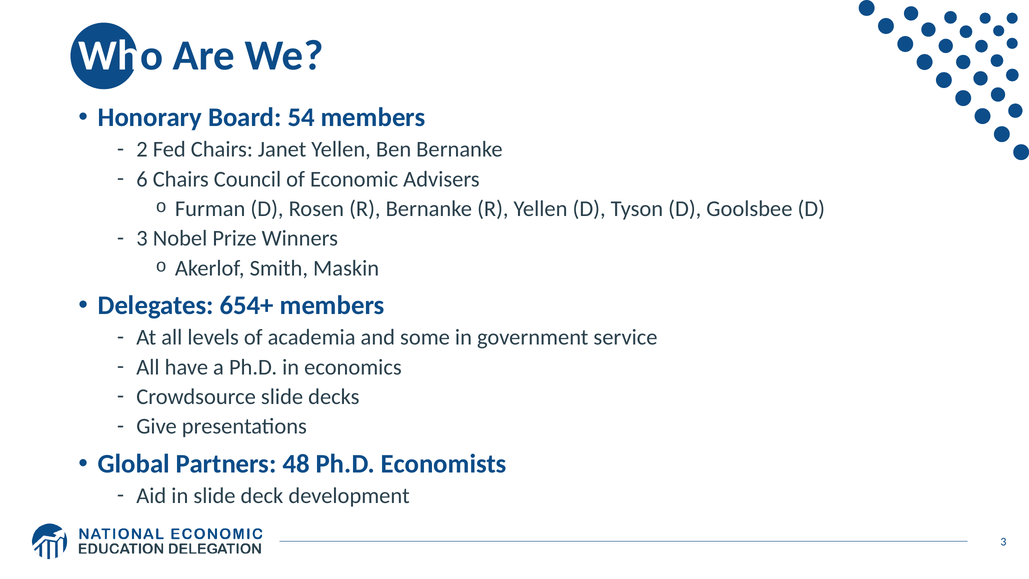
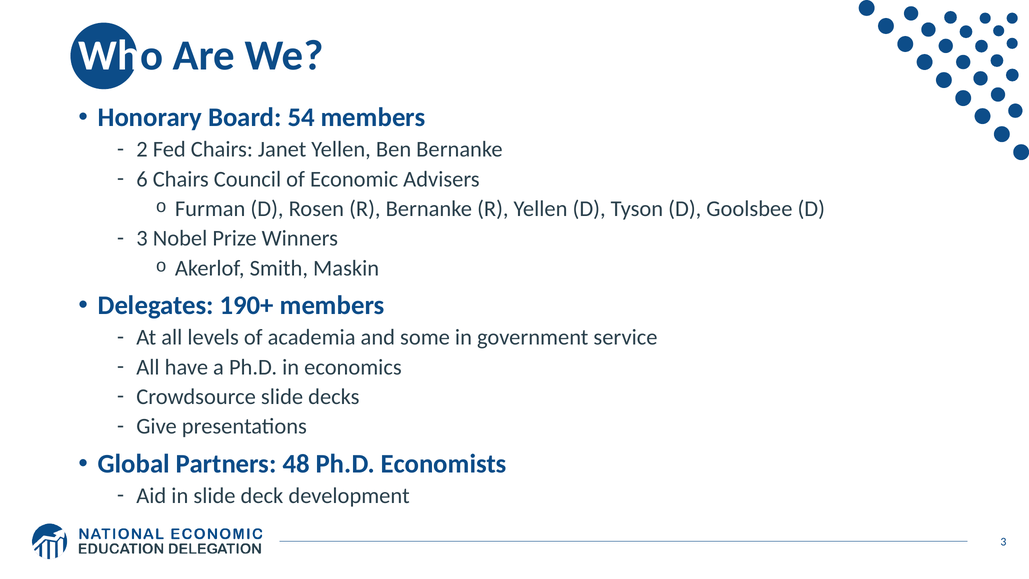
654+: 654+ -> 190+
